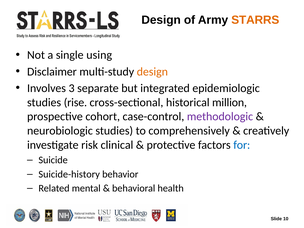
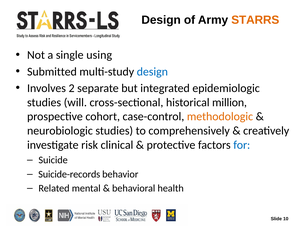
Disclaimer: Disclaimer -> Submitted
design at (152, 72) colour: orange -> blue
3: 3 -> 2
rise: rise -> will
methodologic colour: purple -> orange
Suicide-history: Suicide-history -> Suicide-records
